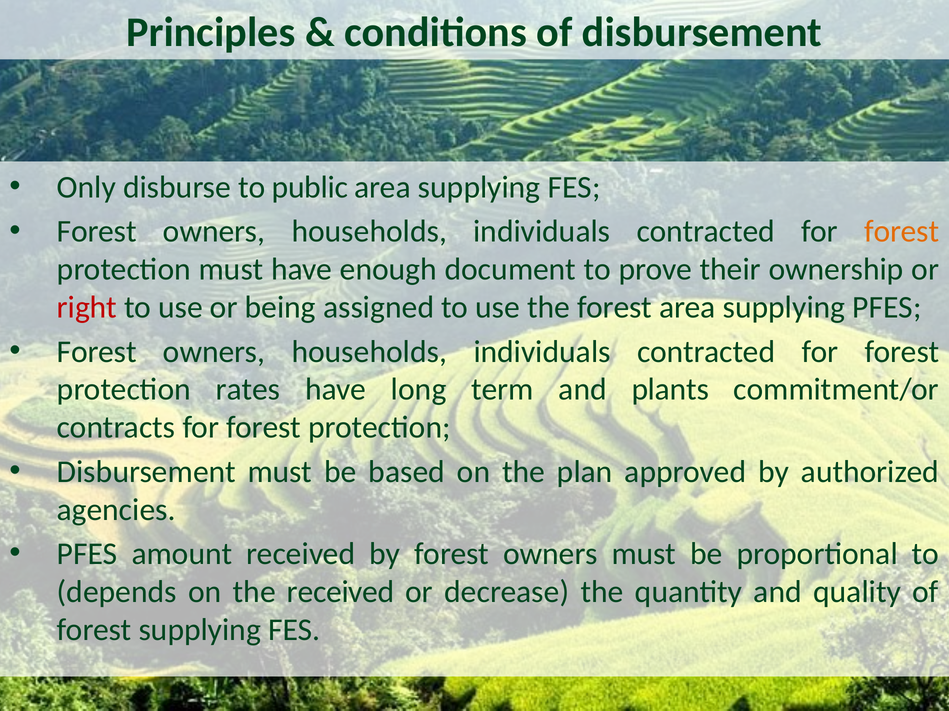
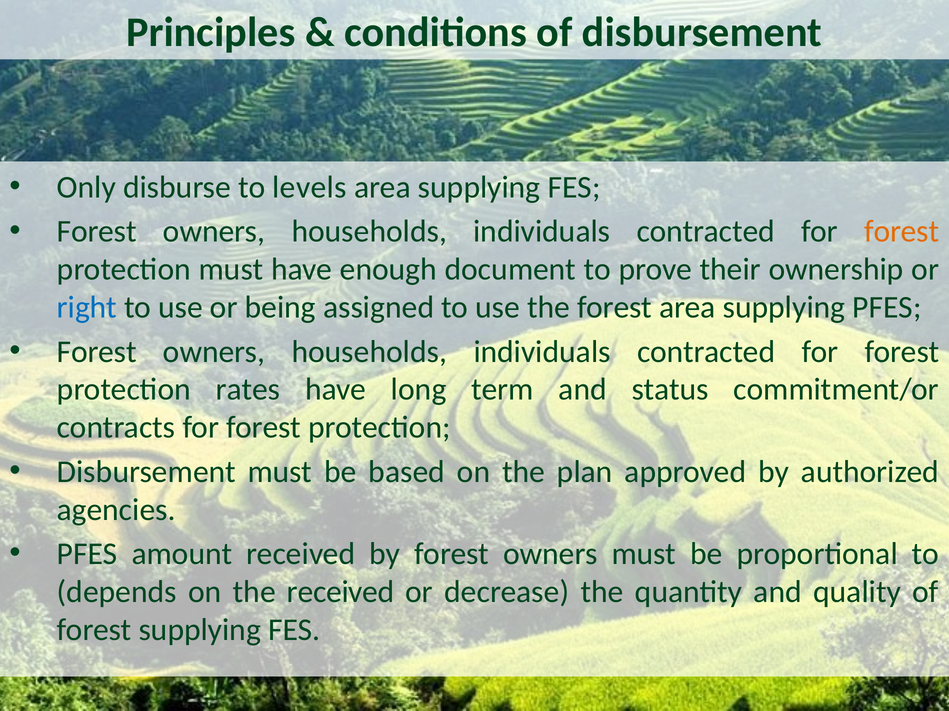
public: public -> levels
right colour: red -> blue
plants: plants -> status
